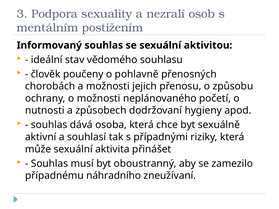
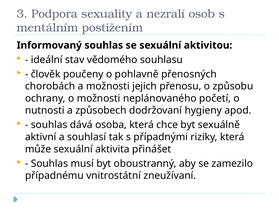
náhradního: náhradního -> vnitrostátní
